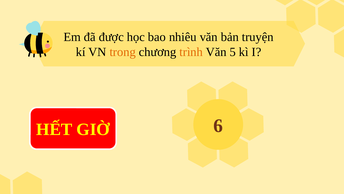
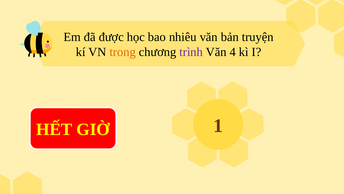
trình colour: orange -> purple
5: 5 -> 4
6: 6 -> 1
